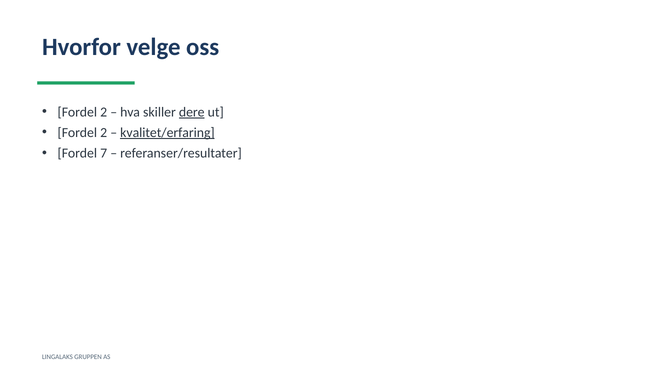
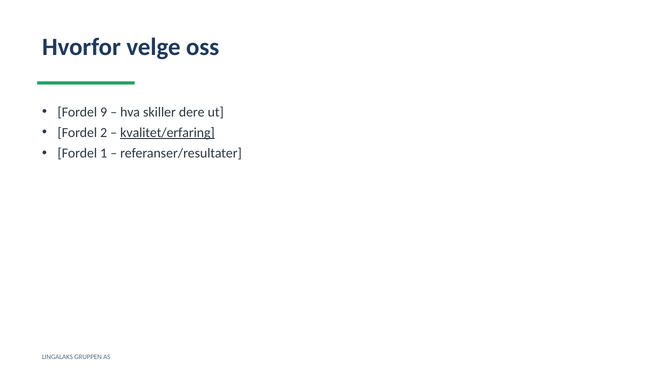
2 at (104, 112): 2 -> 9
dere underline: present -> none
7: 7 -> 1
